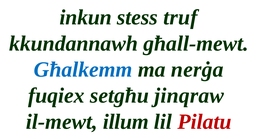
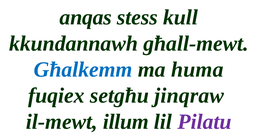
inkun: inkun -> anqas
truf: truf -> kull
nerġa: nerġa -> huma
Pilatu colour: red -> purple
